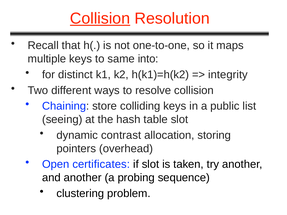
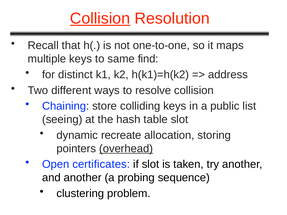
into: into -> find
integrity: integrity -> address
contrast: contrast -> recreate
overhead underline: none -> present
